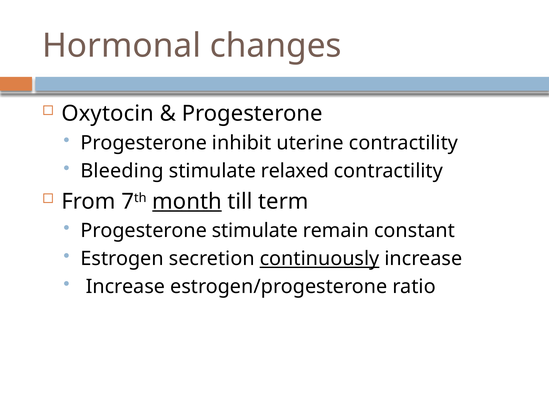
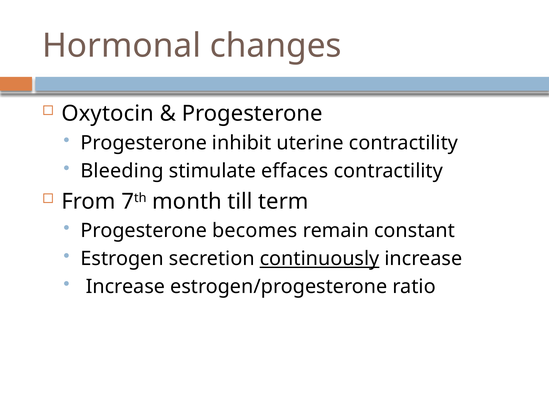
relaxed: relaxed -> effaces
month underline: present -> none
Progesterone stimulate: stimulate -> becomes
